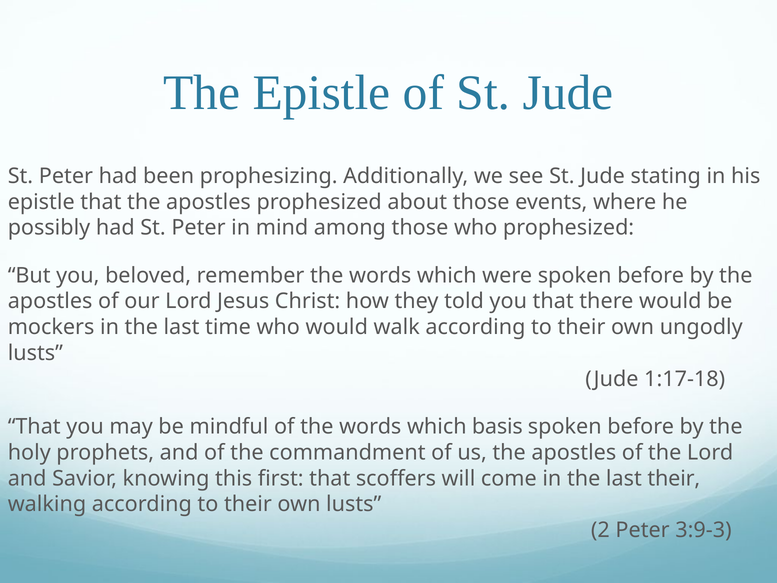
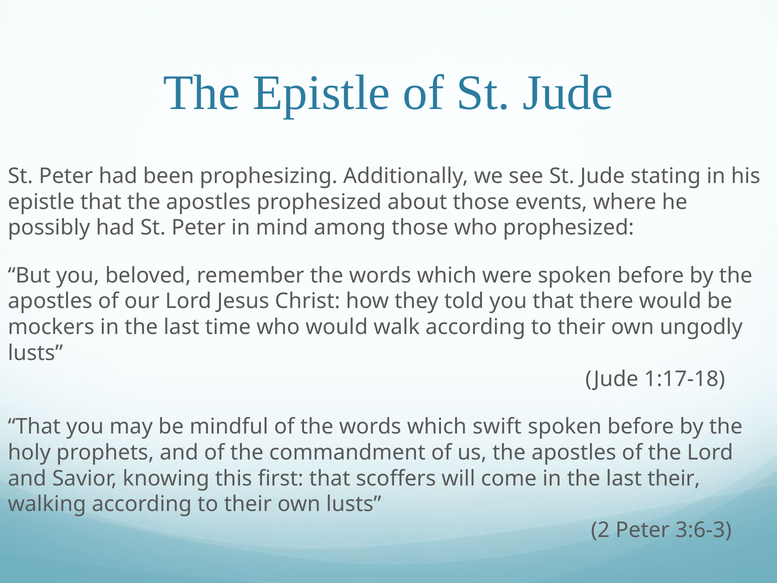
basis: basis -> swift
3:9-3: 3:9-3 -> 3:6-3
